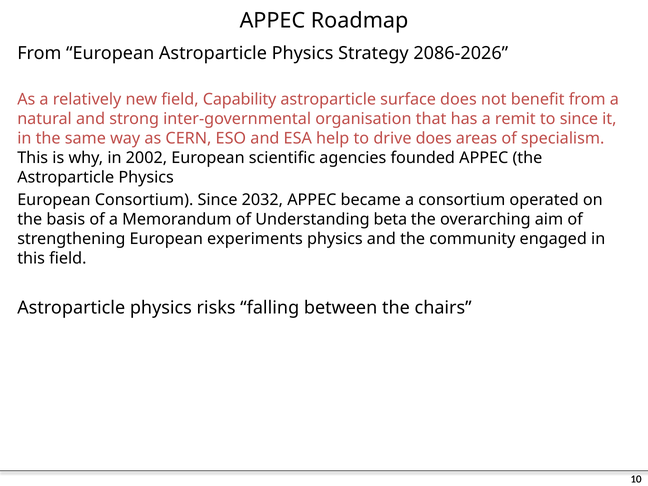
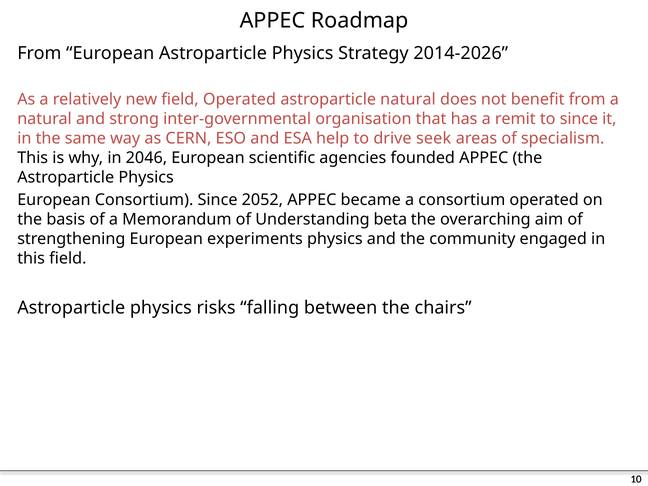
2086-2026: 2086-2026 -> 2014-2026
field Capability: Capability -> Operated
astroparticle surface: surface -> natural
drive does: does -> seek
2002: 2002 -> 2046
2032: 2032 -> 2052
